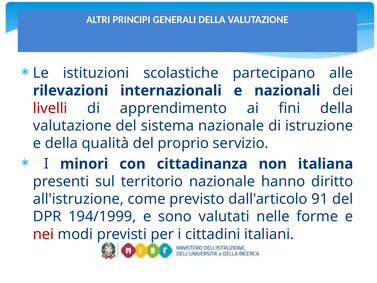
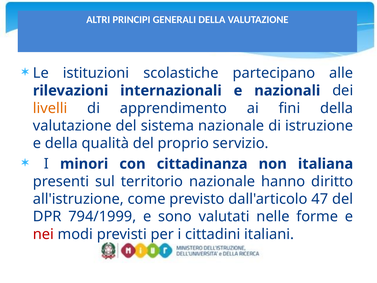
livelli colour: red -> orange
91: 91 -> 47
194/1999: 194/1999 -> 794/1999
